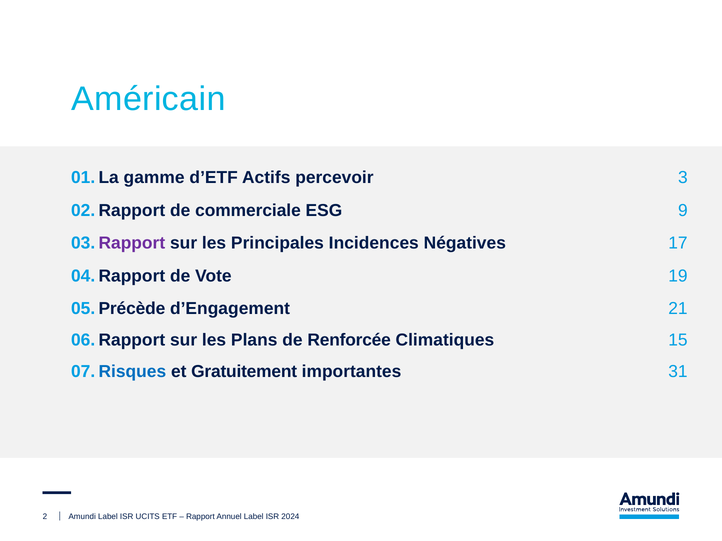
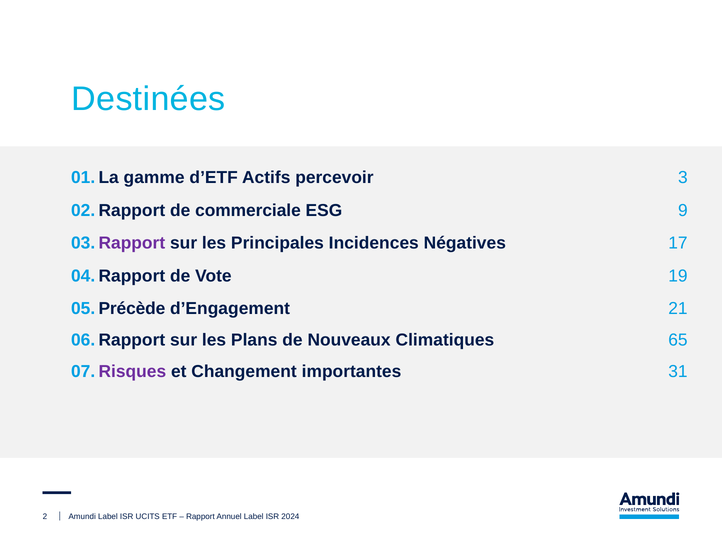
Américain: Américain -> Destinées
Renforcée: Renforcée -> Nouveaux
15: 15 -> 65
Risques colour: blue -> purple
Gratuitement: Gratuitement -> Changement
